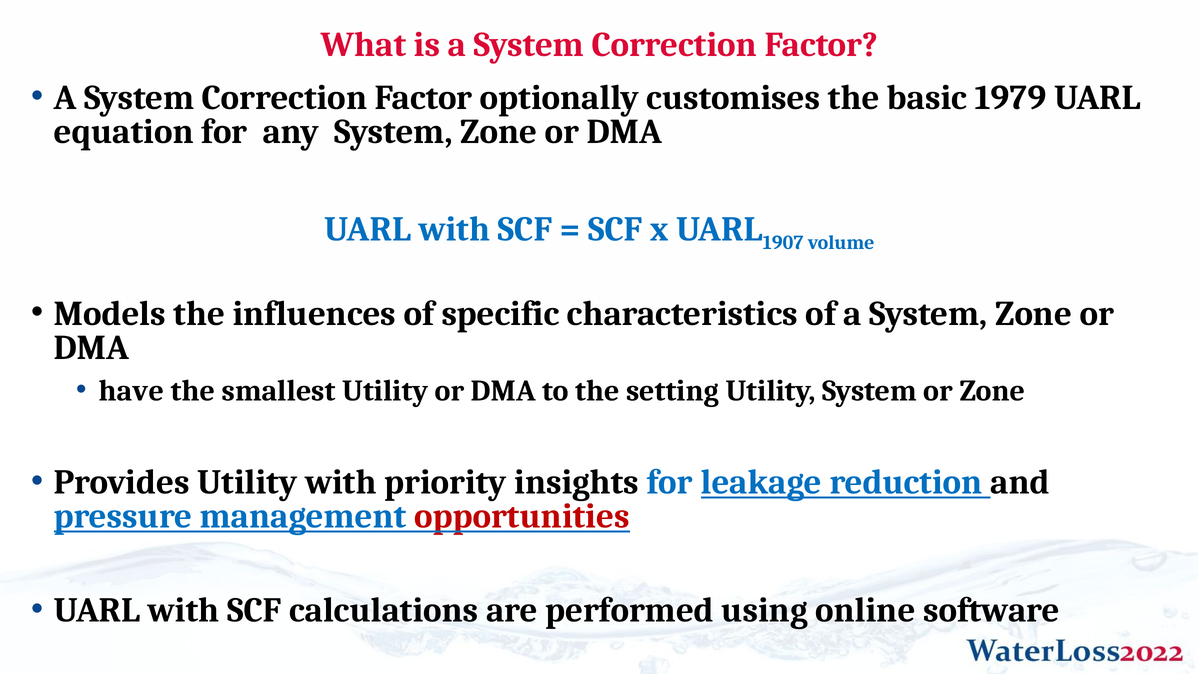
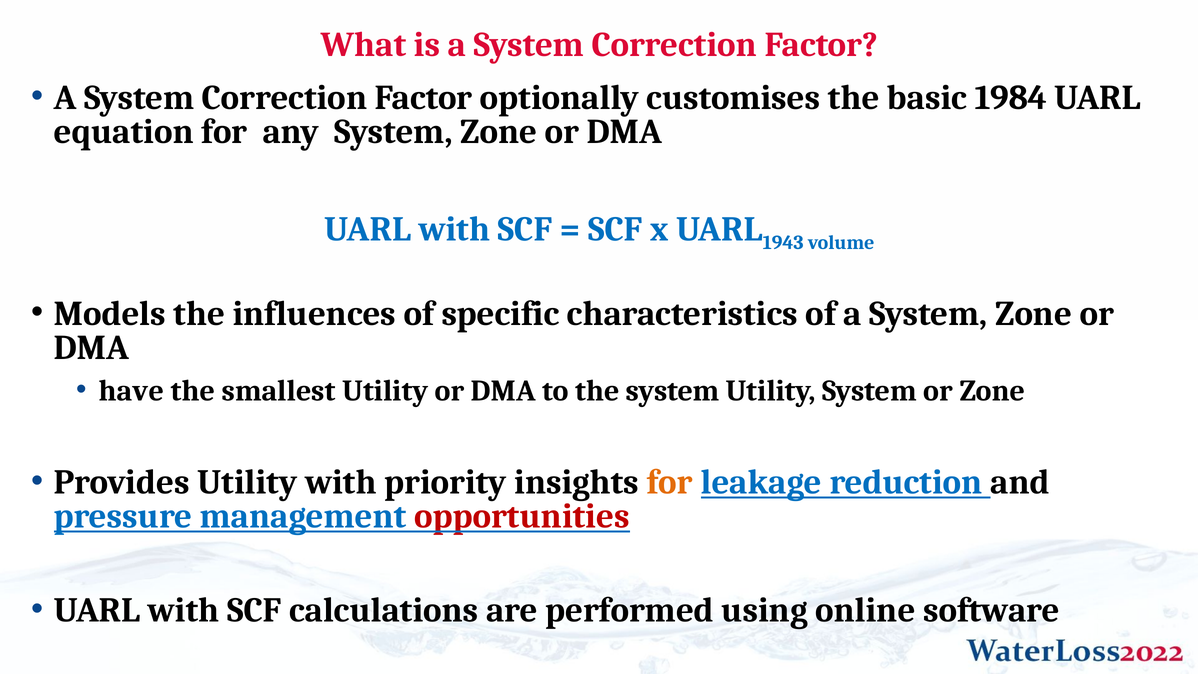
1979: 1979 -> 1984
1907: 1907 -> 1943
the setting: setting -> system
for at (670, 482) colour: blue -> orange
